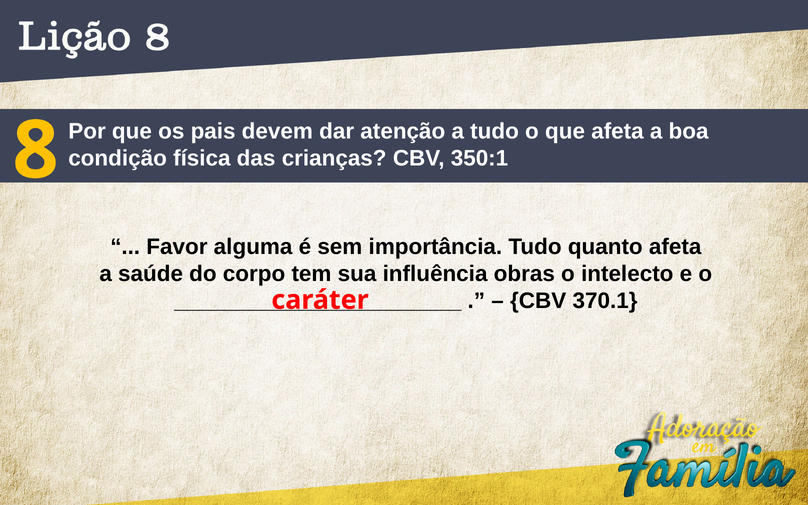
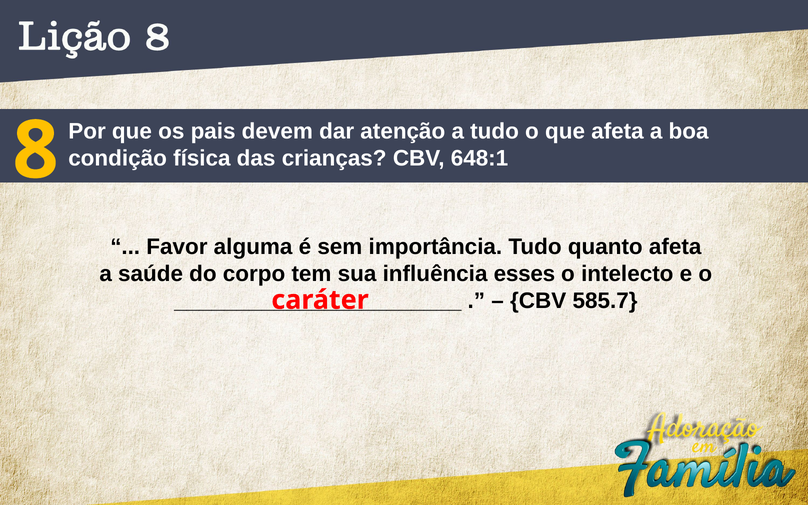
350:1: 350:1 -> 648:1
obras: obras -> esses
370.1: 370.1 -> 585.7
